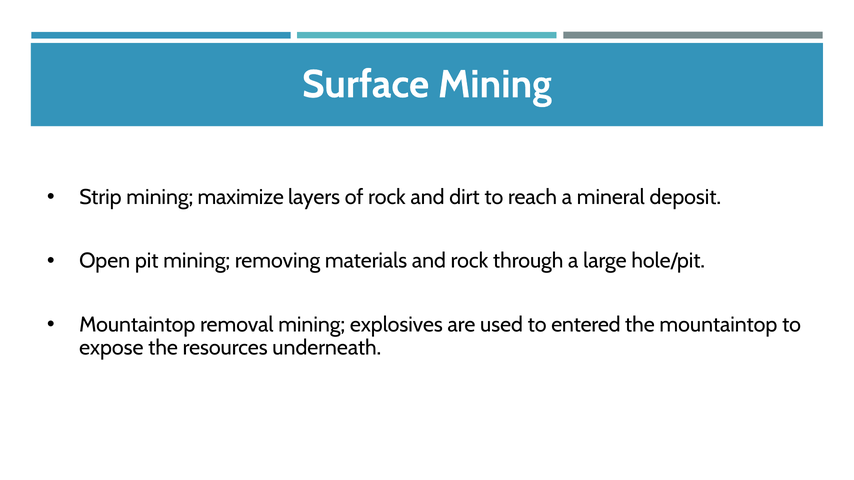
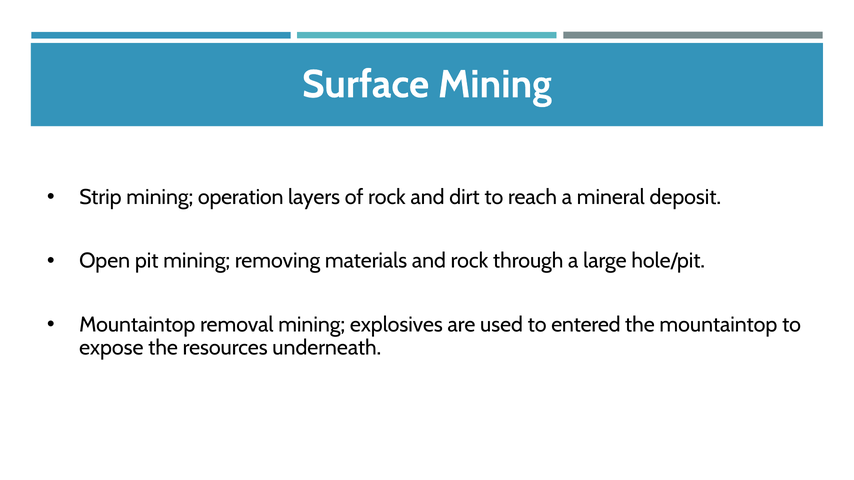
maximize: maximize -> operation
